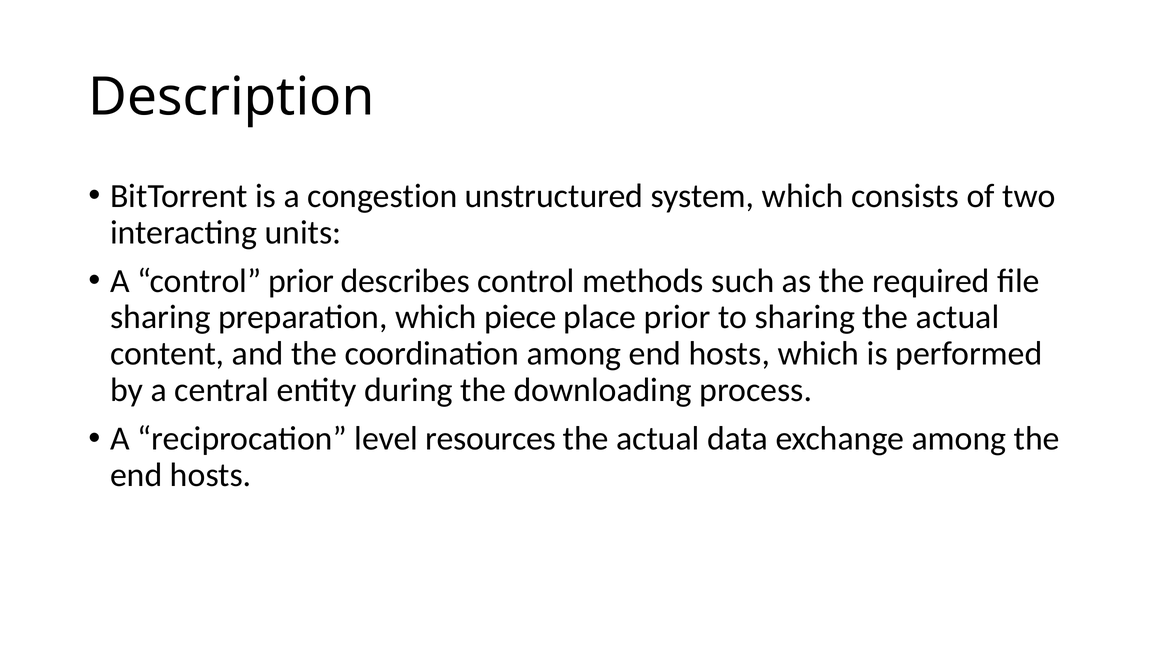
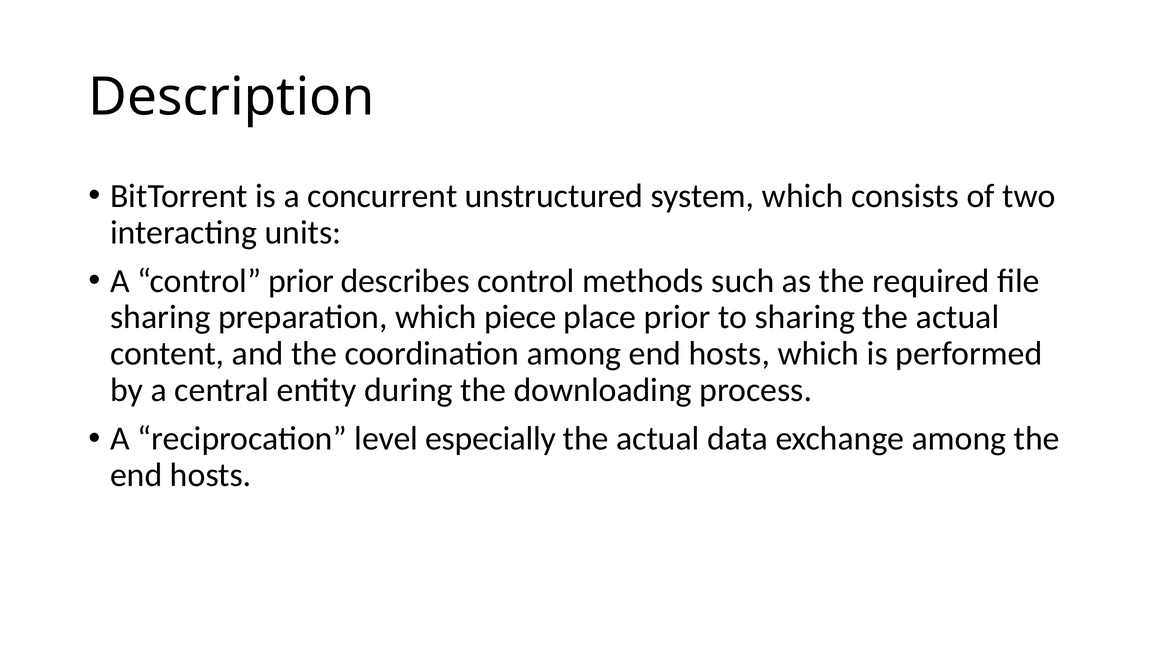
congestion: congestion -> concurrent
resources: resources -> especially
